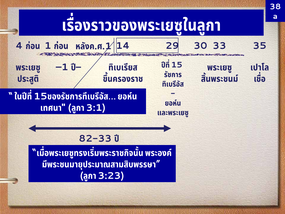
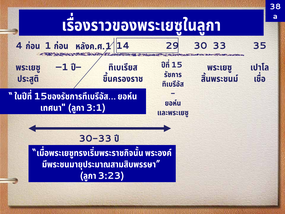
82-33: 82-33 -> 30-33
